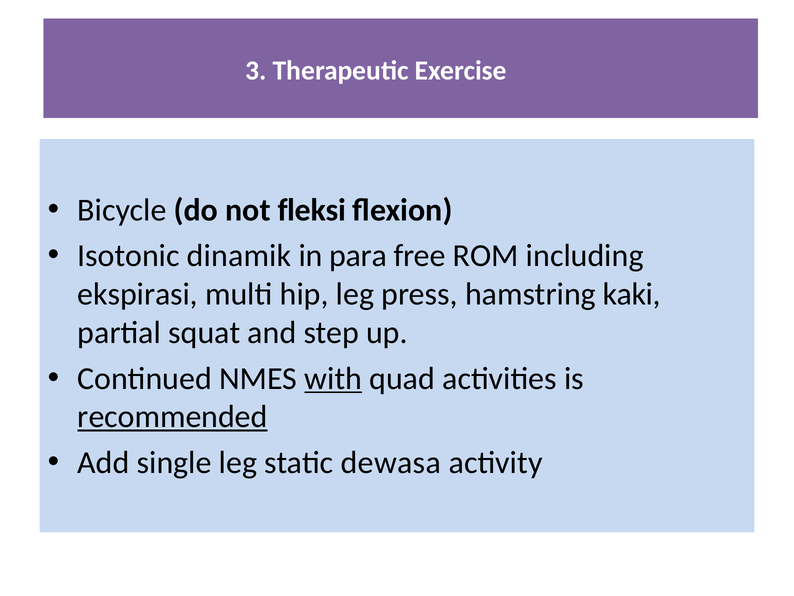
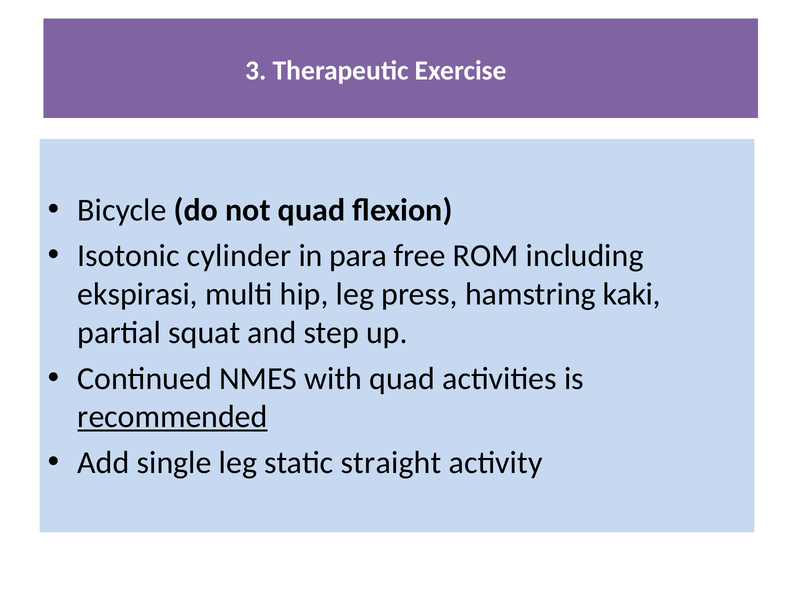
not fleksi: fleksi -> quad
dinamik: dinamik -> cylinder
with underline: present -> none
dewasa: dewasa -> straight
